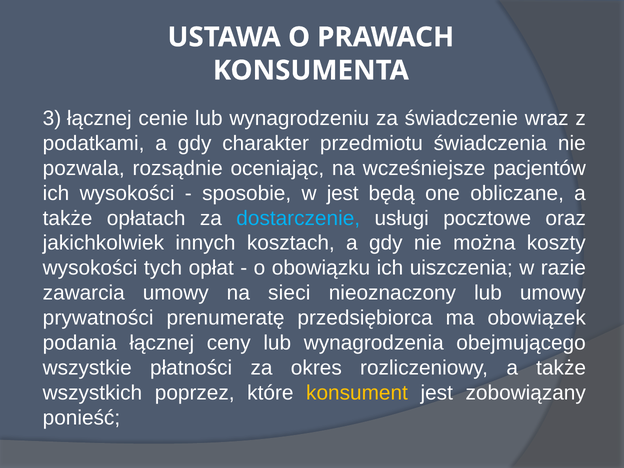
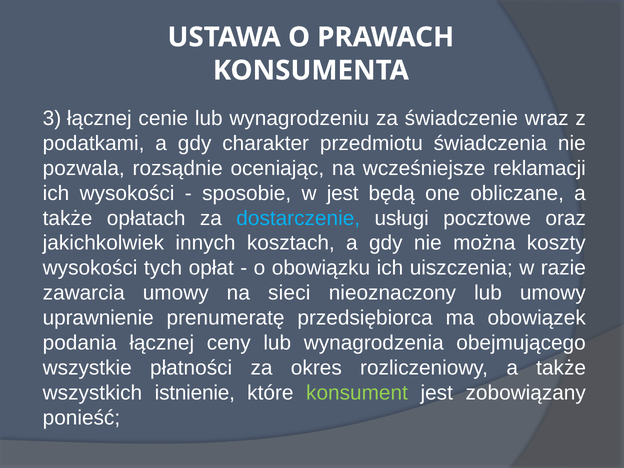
pacjentów: pacjentów -> reklamacji
prywatności: prywatności -> uprawnienie
poprzez: poprzez -> istnienie
konsument colour: yellow -> light green
